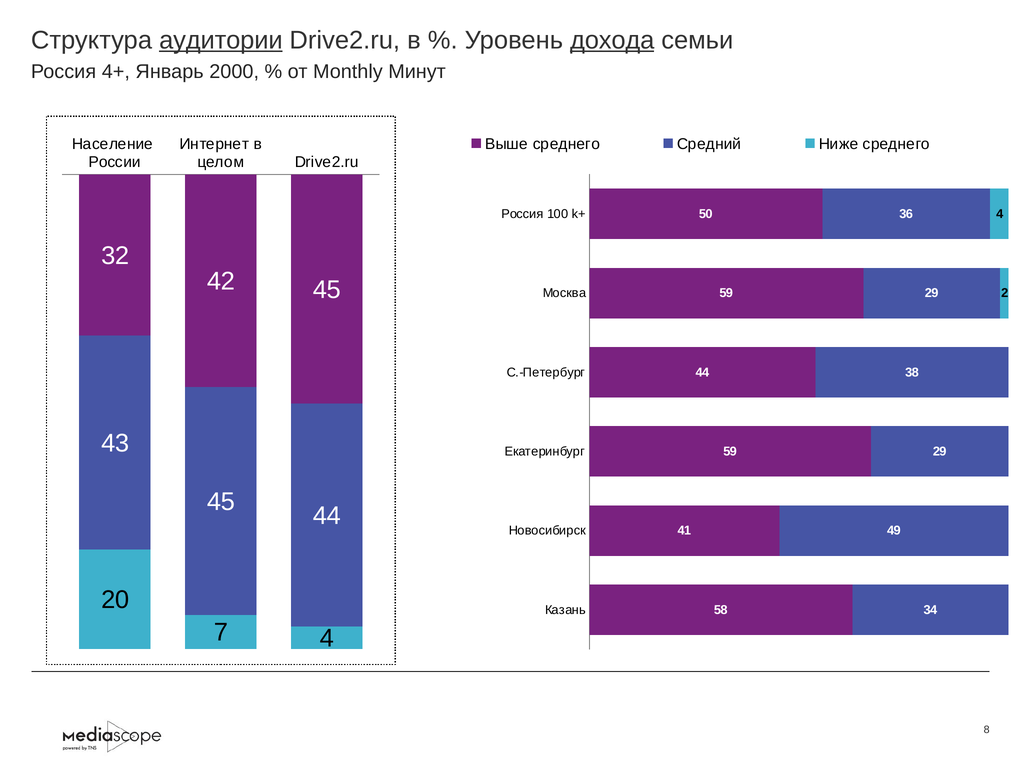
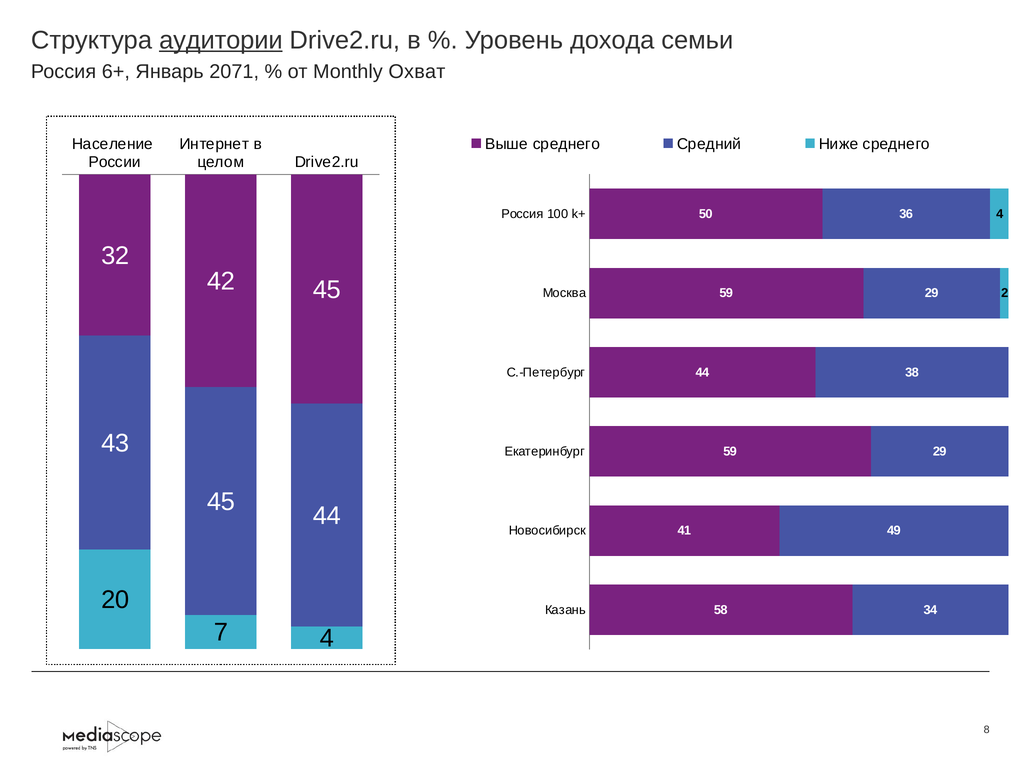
дохода underline: present -> none
4+: 4+ -> 6+
2000: 2000 -> 2071
Минут: Минут -> Охват
